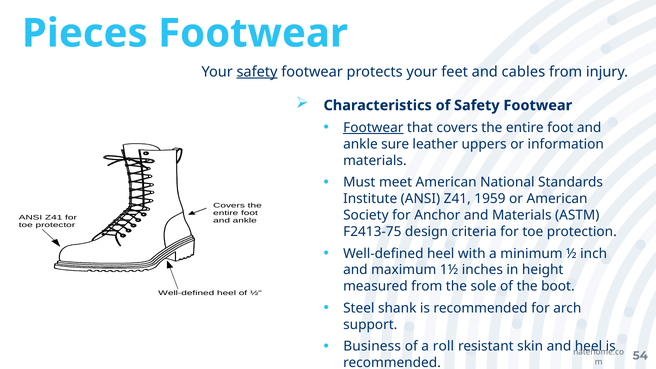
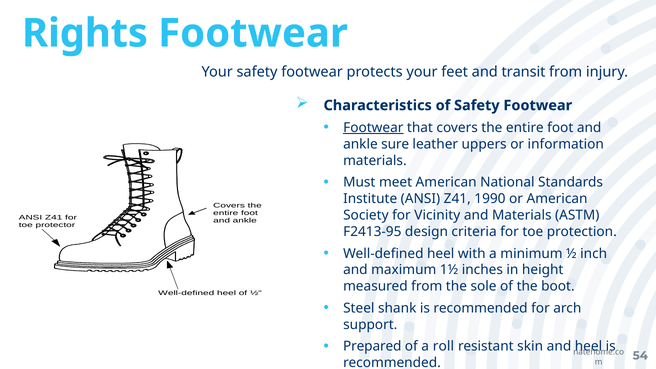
Pieces: Pieces -> Rights
safety at (257, 72) underline: present -> none
cables: cables -> transit
1959: 1959 -> 1990
Anchor: Anchor -> Vicinity
F2413-75: F2413-75 -> F2413-95
Business: Business -> Prepared
